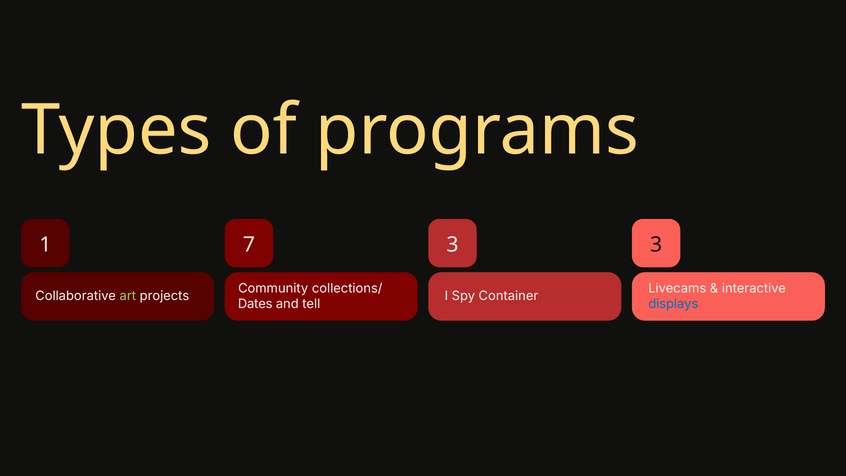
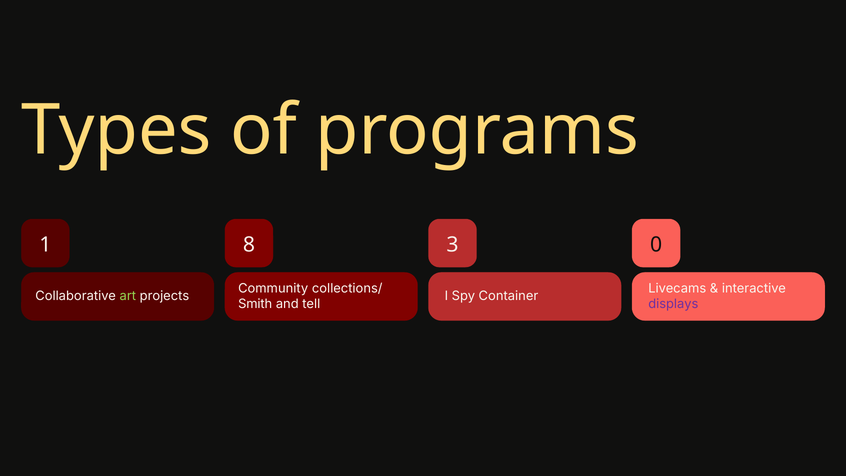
7: 7 -> 8
3 3: 3 -> 0
Dates: Dates -> Smith
displays colour: blue -> purple
